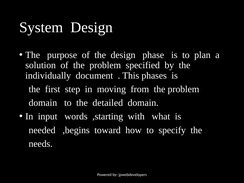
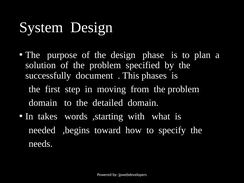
individually: individually -> successfully
input: input -> takes
